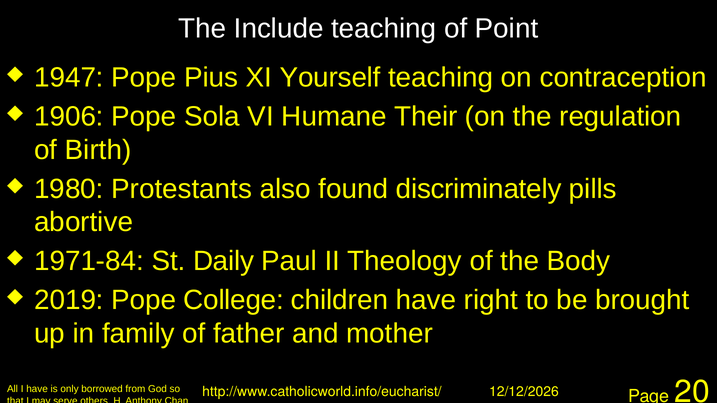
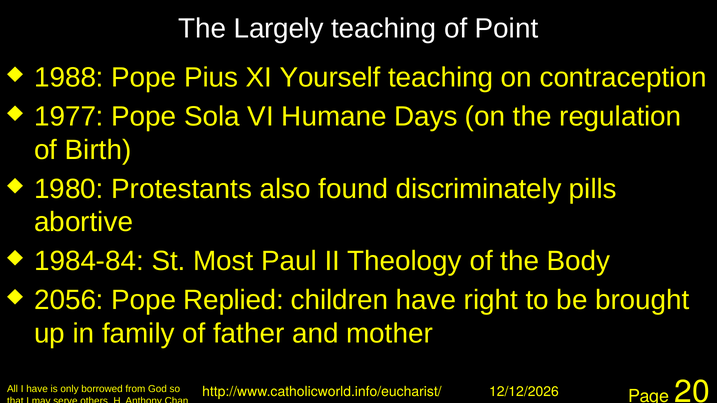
Include: Include -> Largely
1947: 1947 -> 1988
1906: 1906 -> 1977
Their: Their -> Days
1971-84: 1971-84 -> 1984-84
Daily: Daily -> Most
2019: 2019 -> 2056
College: College -> Replied
